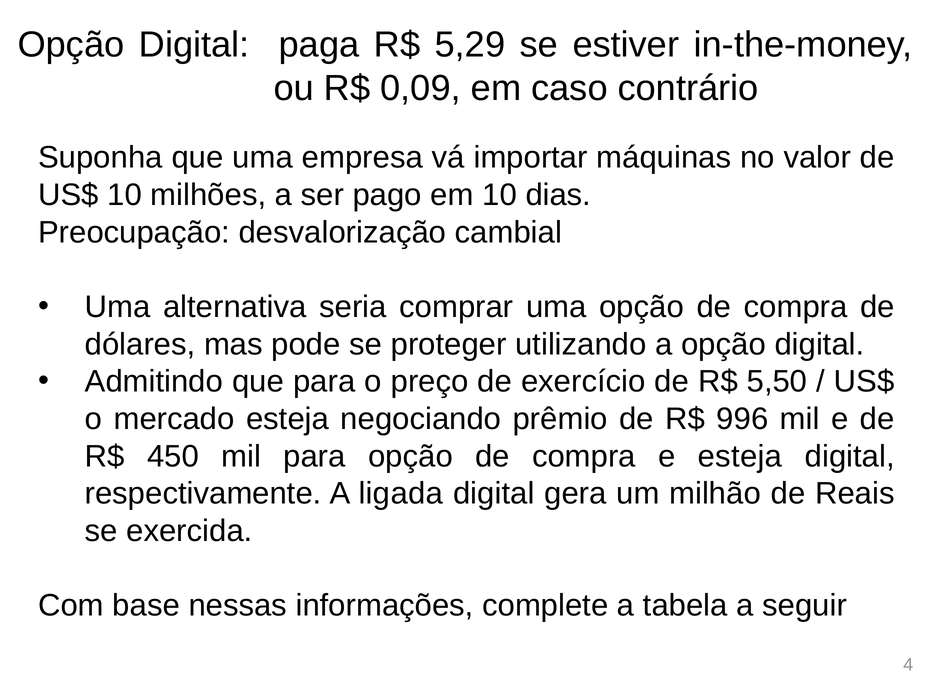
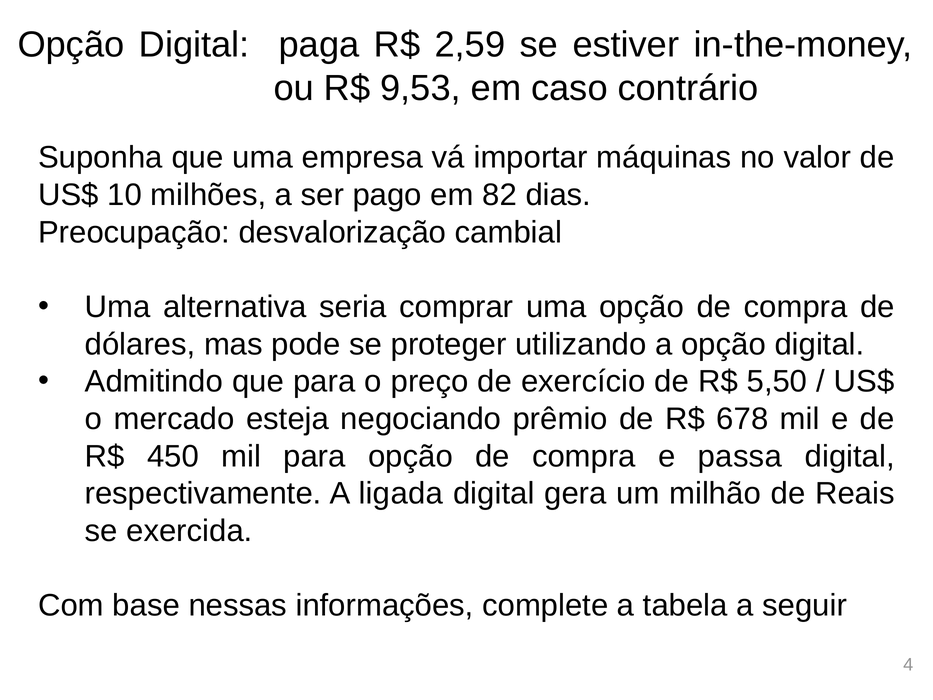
5,29: 5,29 -> 2,59
0,09: 0,09 -> 9,53
em 10: 10 -> 82
996: 996 -> 678
e esteja: esteja -> passa
